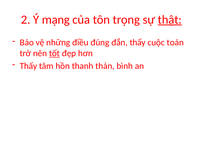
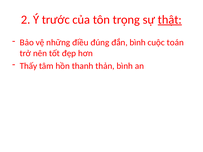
mạng: mạng -> trước
đắn thấy: thấy -> bình
tốt underline: present -> none
